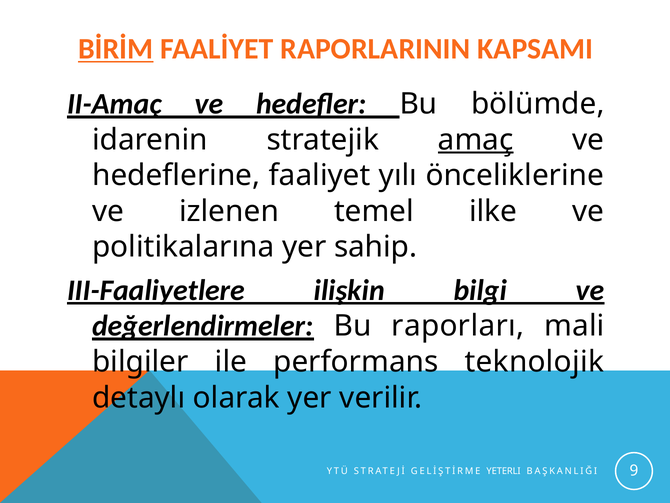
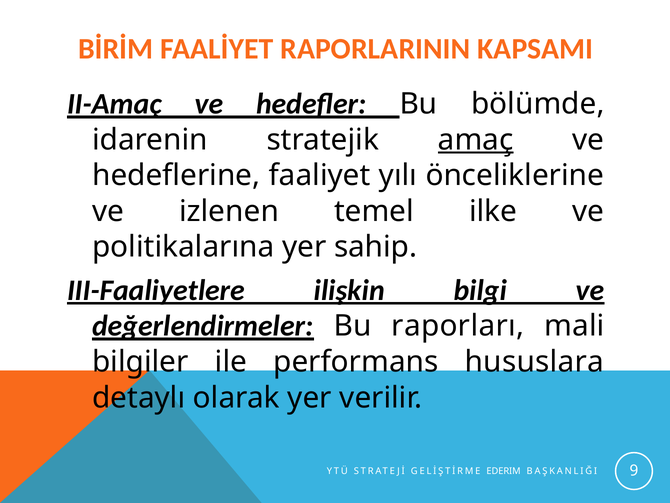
BİRİM underline: present -> none
teknolojik: teknolojik -> hususlara
YETERLI: YETERLI -> EDERIM
